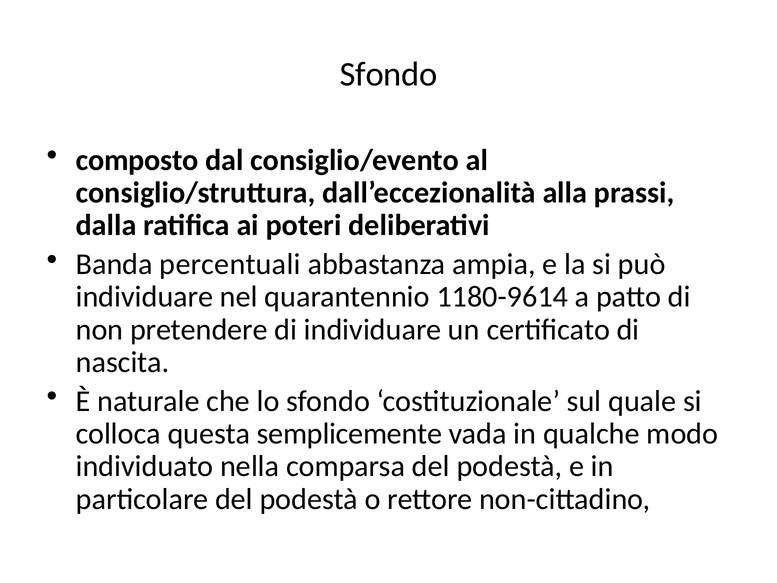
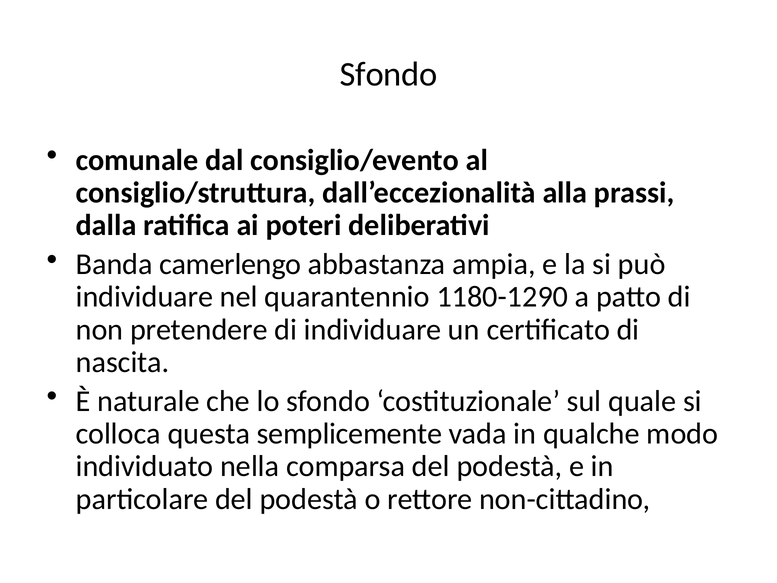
composto: composto -> comunale
percentuali: percentuali -> camerlengo
1180-9614: 1180-9614 -> 1180-1290
